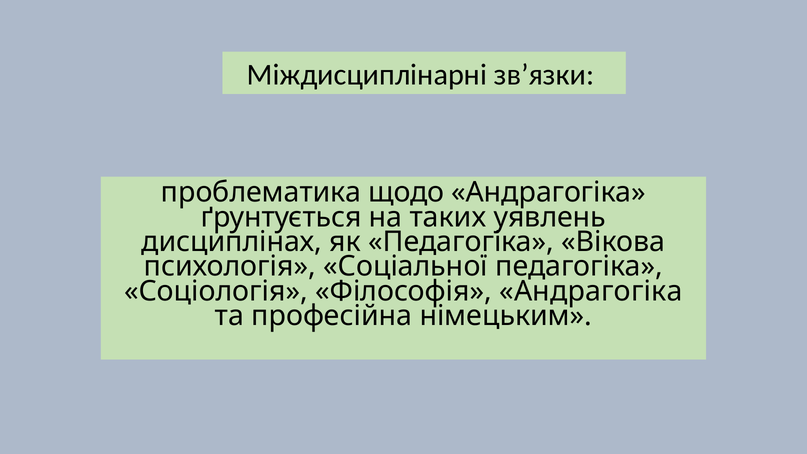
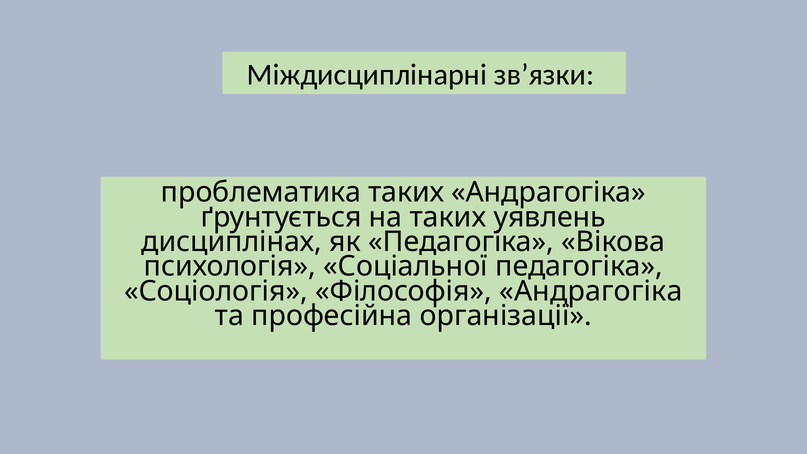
проблематика щодо: щодо -> таких
німецьким: німецьким -> організації
